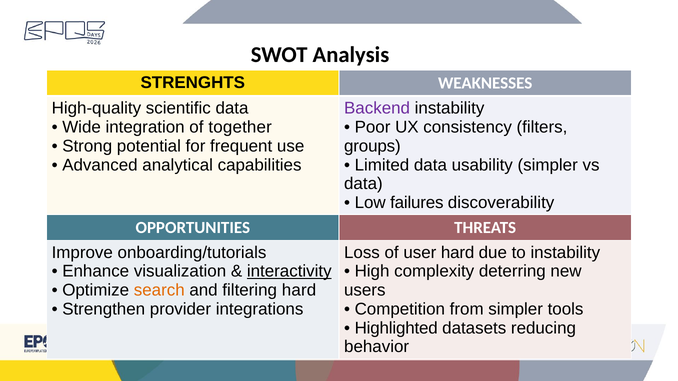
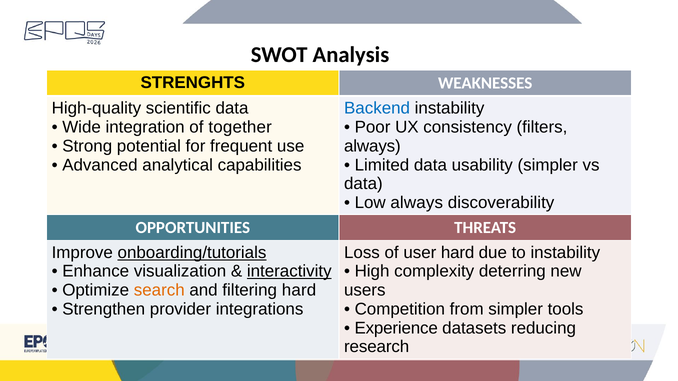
Backend colour: purple -> blue
groups at (372, 146): groups -> always
Low failures: failures -> always
onboarding/tutorials underline: none -> present
Highlighted: Highlighted -> Experience
behavior: behavior -> research
